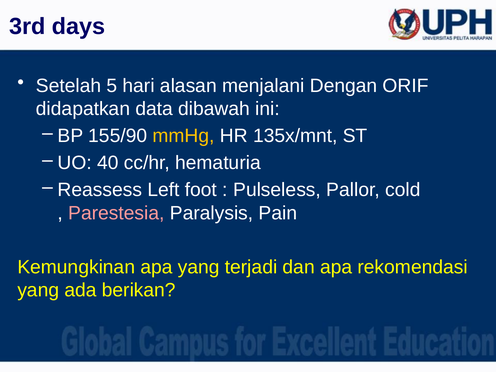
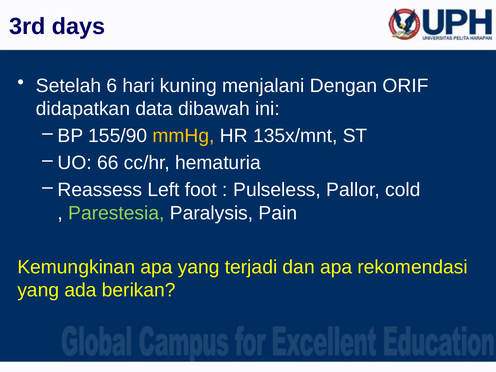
5: 5 -> 6
alasan: alasan -> kuning
40: 40 -> 66
Parestesia colour: pink -> light green
